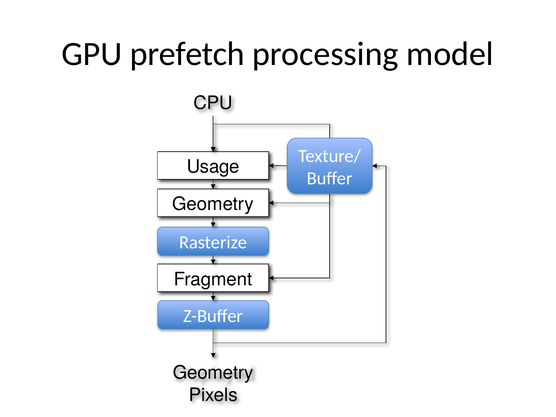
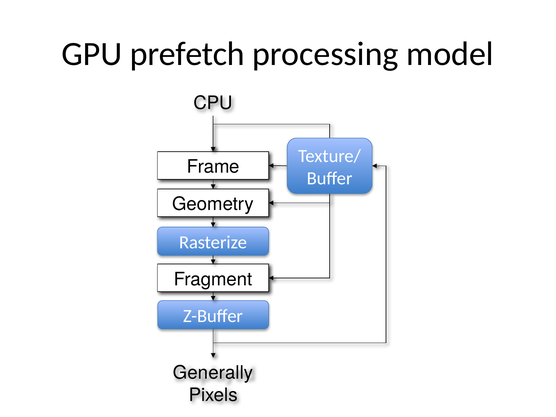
Usage: Usage -> Frame
Geometry at (213, 373): Geometry -> Generally
